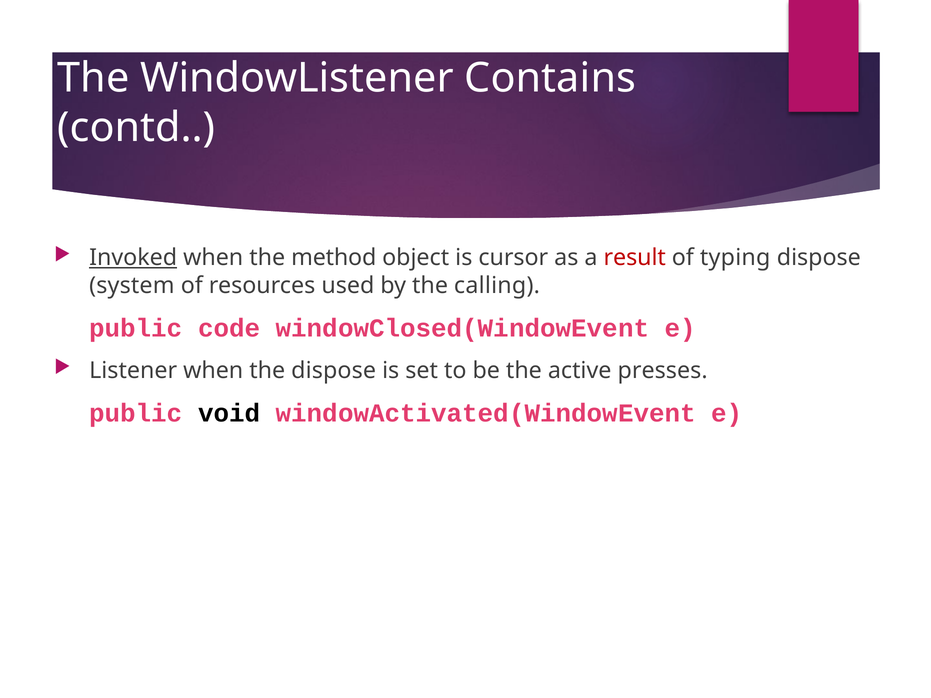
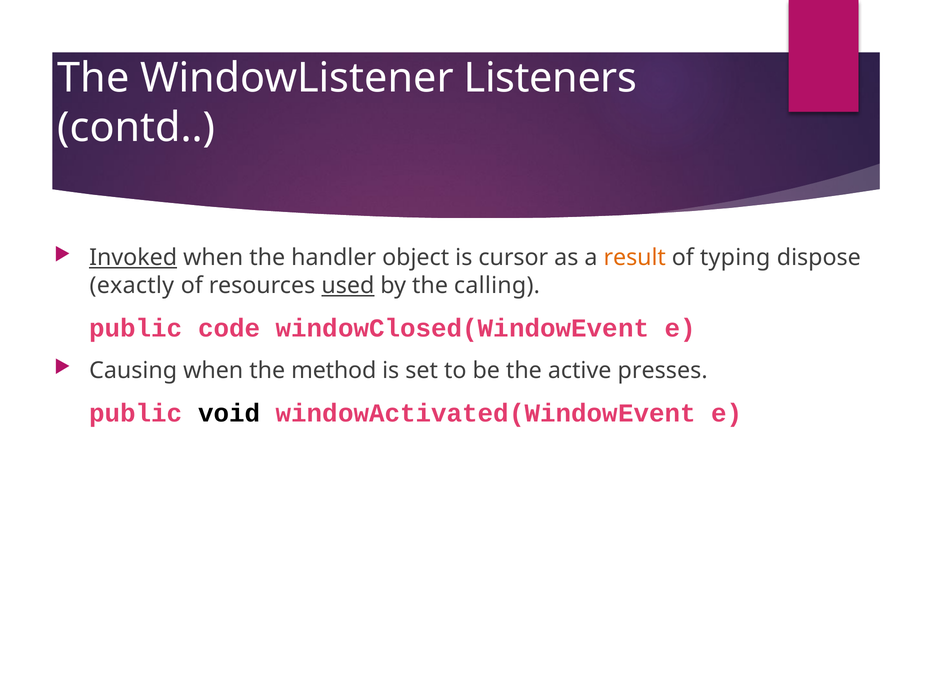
Contains: Contains -> Listeners
method: method -> handler
result colour: red -> orange
system: system -> exactly
used underline: none -> present
Listener: Listener -> Causing
the dispose: dispose -> method
